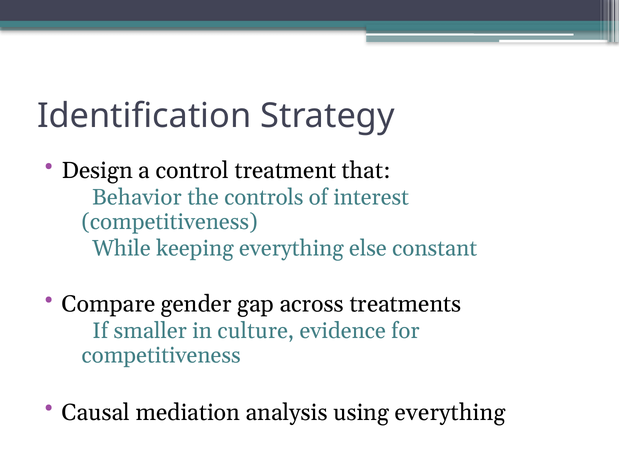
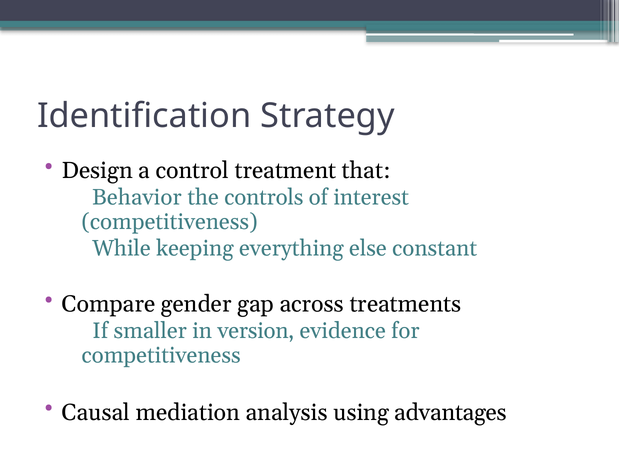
culture: culture -> version
using everything: everything -> advantages
